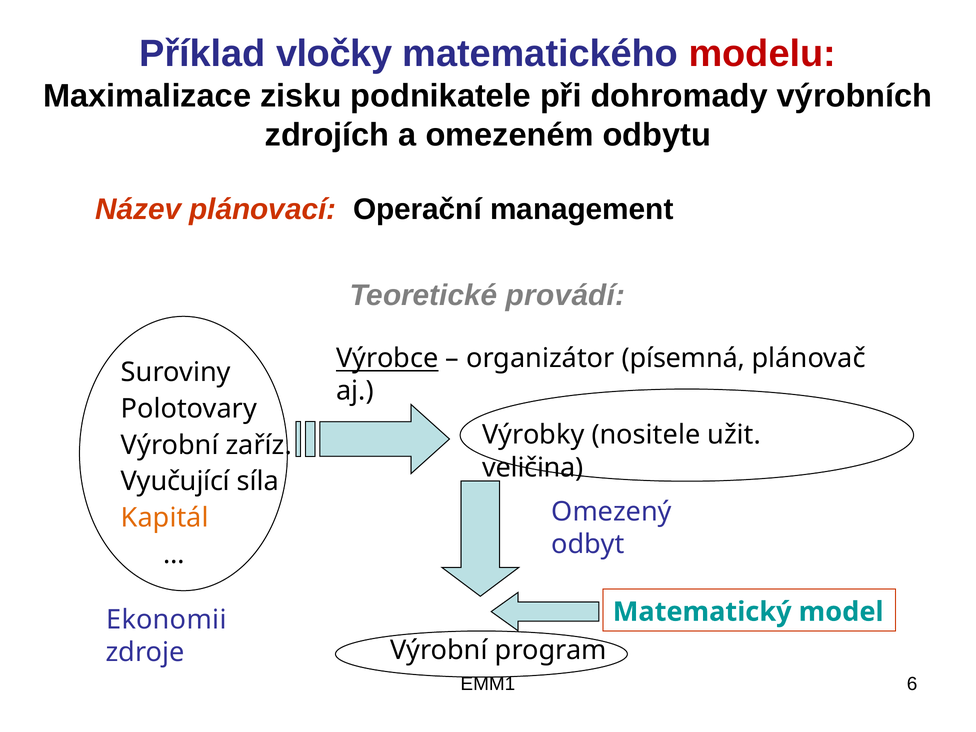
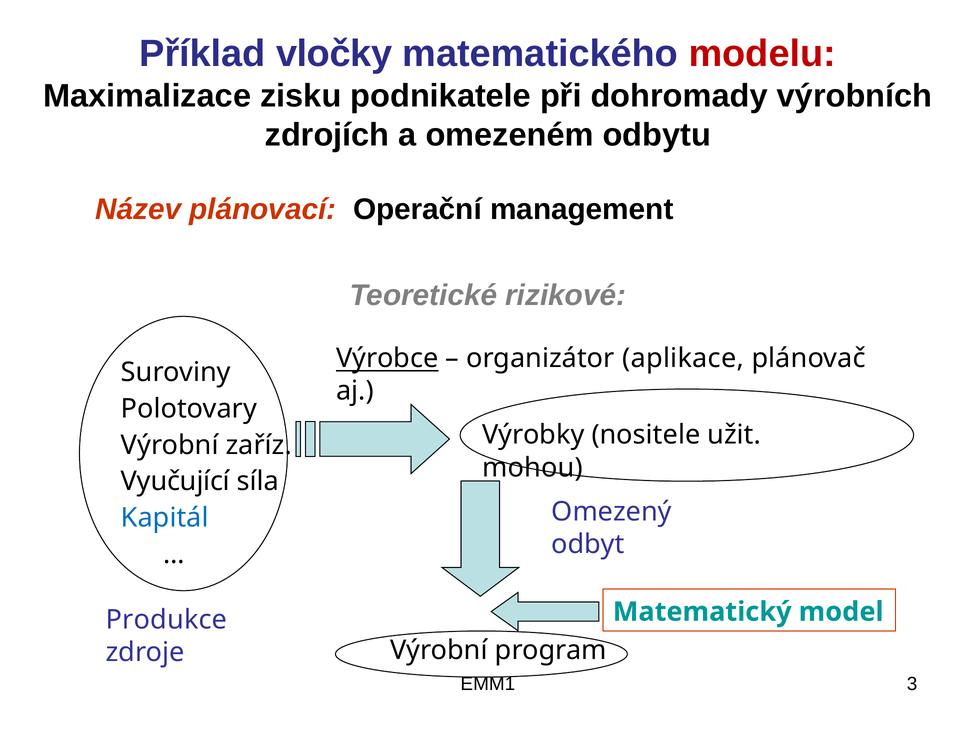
provádí: provádí -> rizikové
písemná: písemná -> aplikace
veličina: veličina -> mohou
Kapitál colour: orange -> blue
Ekonomii: Ekonomii -> Produkce
6: 6 -> 3
